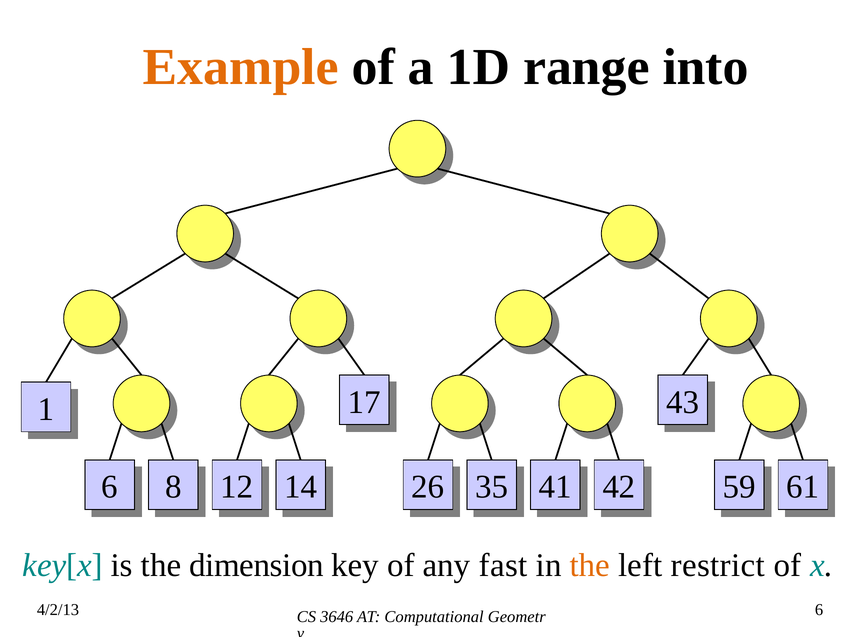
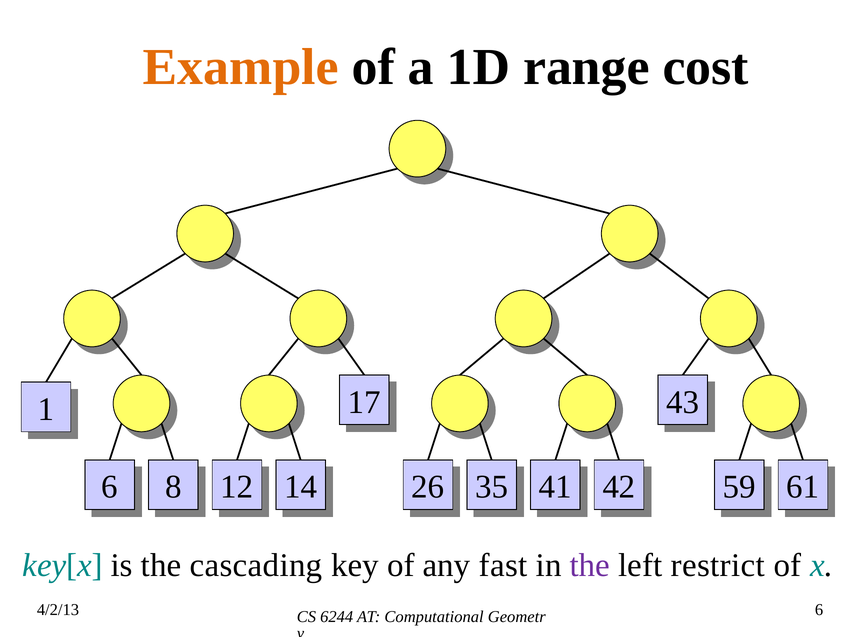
into: into -> cost
dimension: dimension -> cascading
the at (590, 565) colour: orange -> purple
3646: 3646 -> 6244
